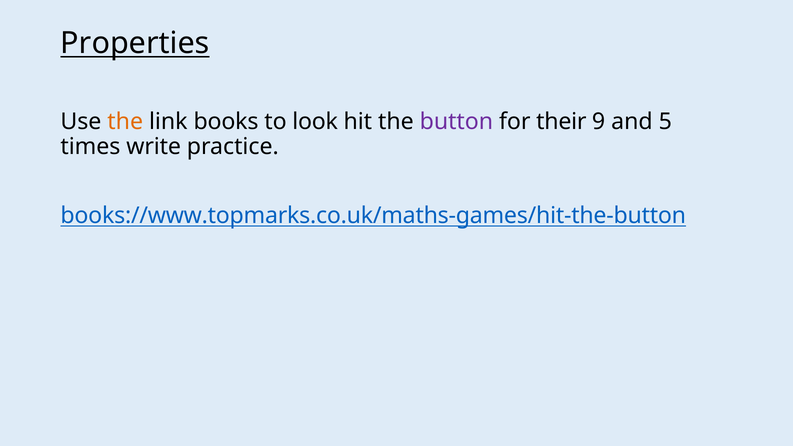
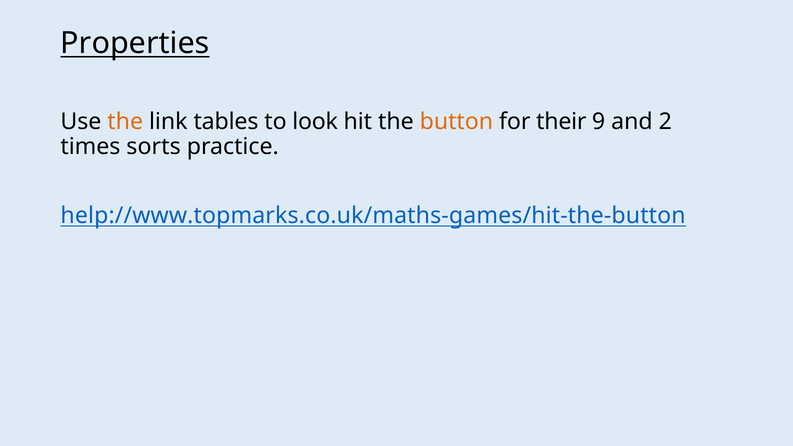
books: books -> tables
button colour: purple -> orange
5: 5 -> 2
write: write -> sorts
books://www.topmarks.co.uk/maths-games/hit-the-button: books://www.topmarks.co.uk/maths-games/hit-the-button -> help://www.topmarks.co.uk/maths-games/hit-the-button
